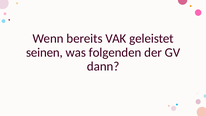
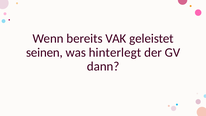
folgenden: folgenden -> hinterlegt
